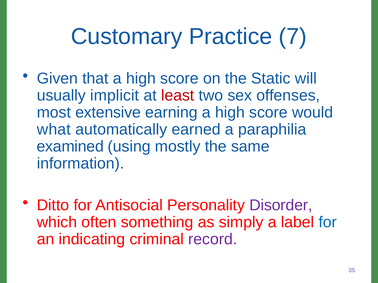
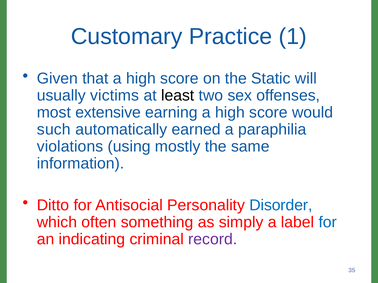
7: 7 -> 1
implicit: implicit -> victims
least colour: red -> black
what: what -> such
examined: examined -> violations
Disorder colour: purple -> blue
